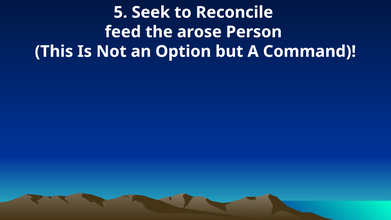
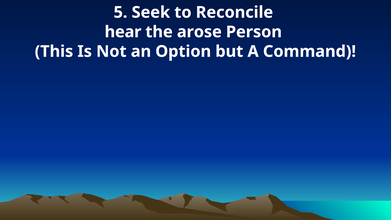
feed: feed -> hear
